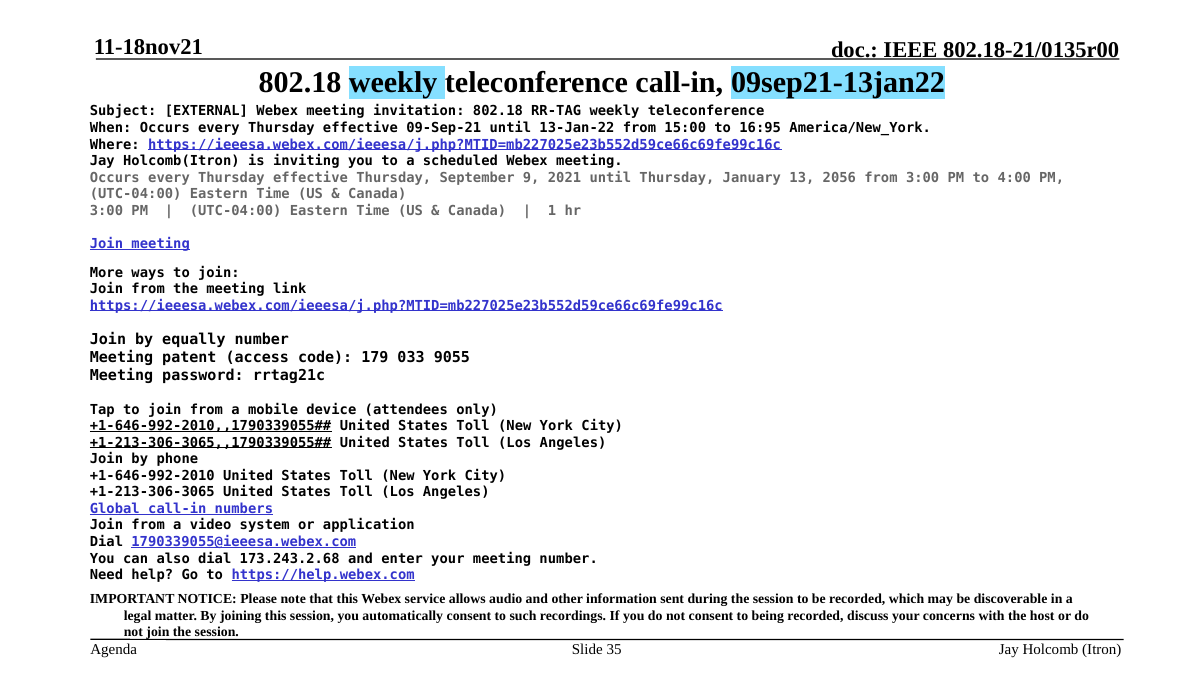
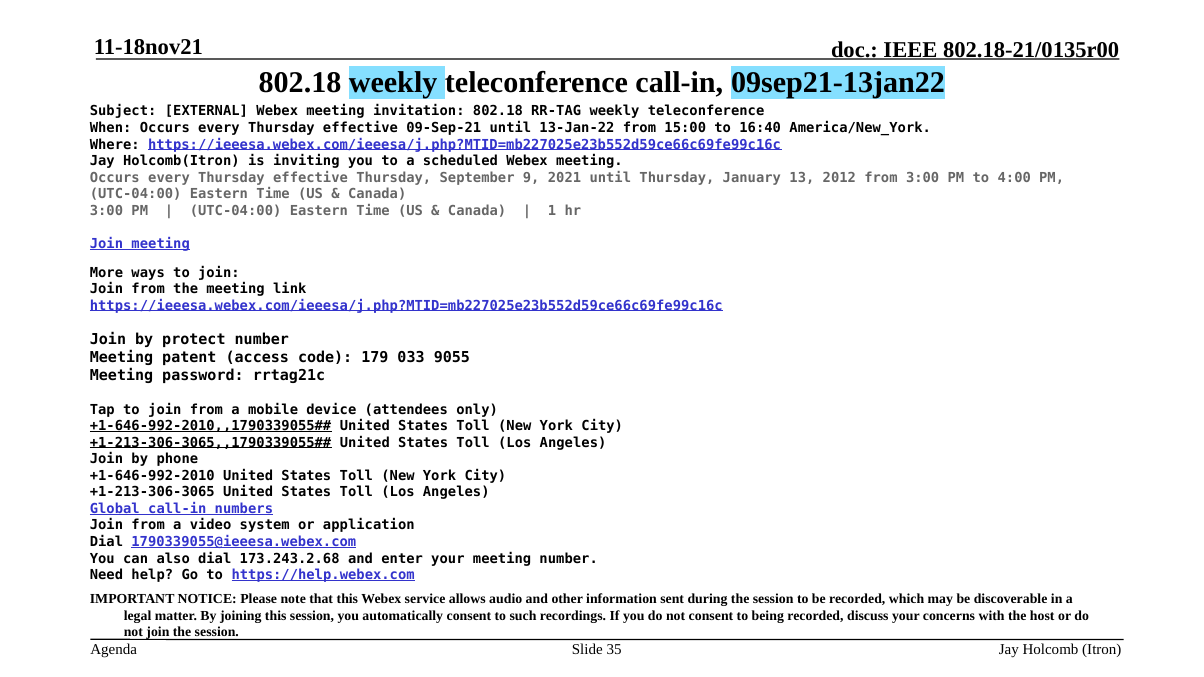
16:95: 16:95 -> 16:40
2056: 2056 -> 2012
equally: equally -> protect
